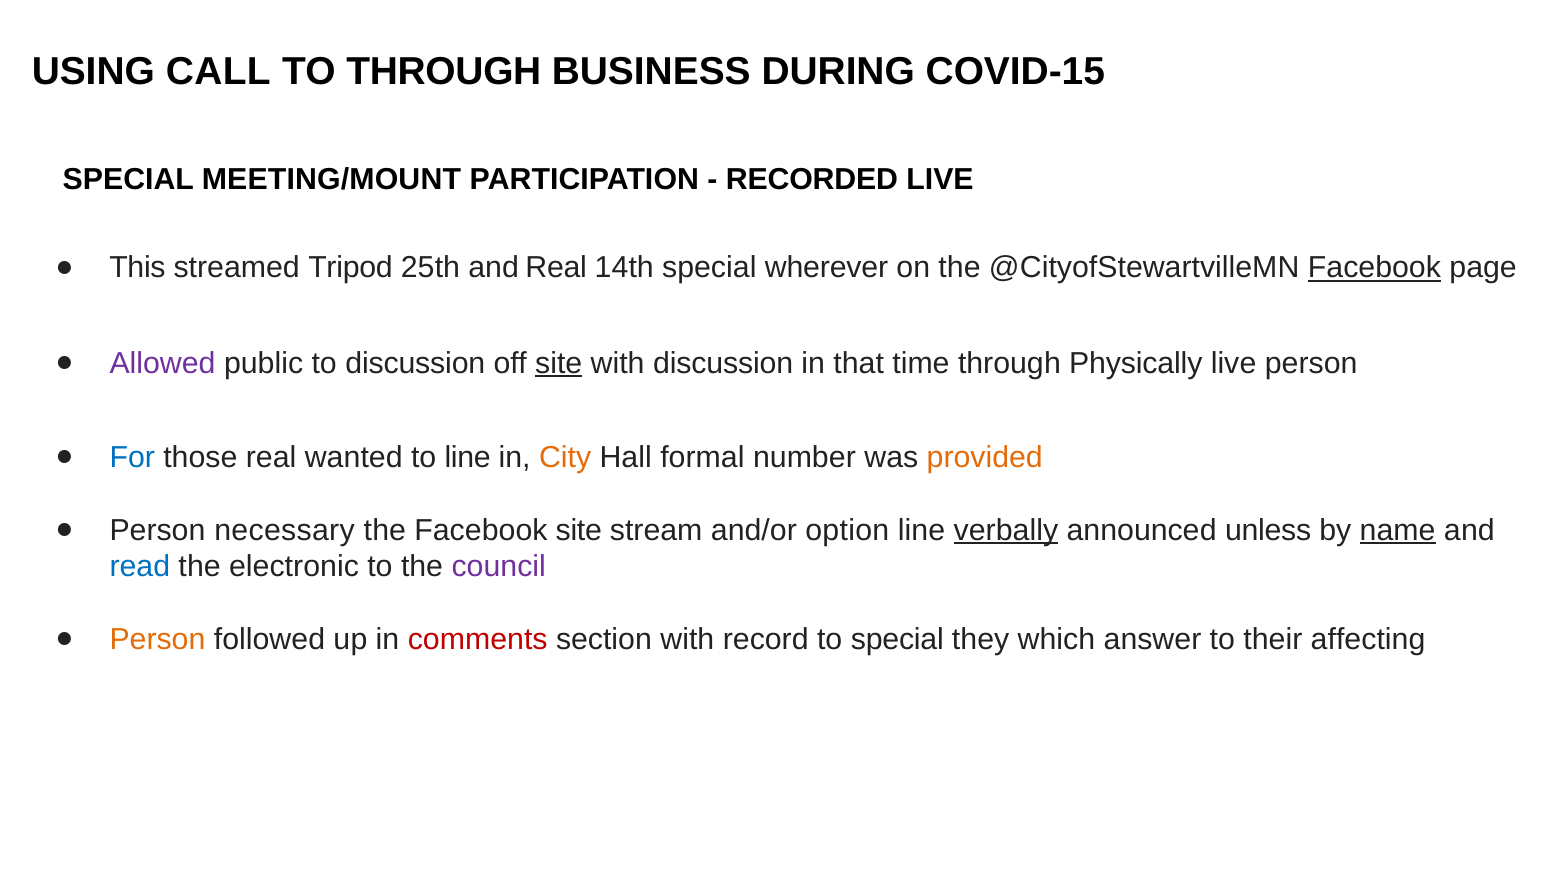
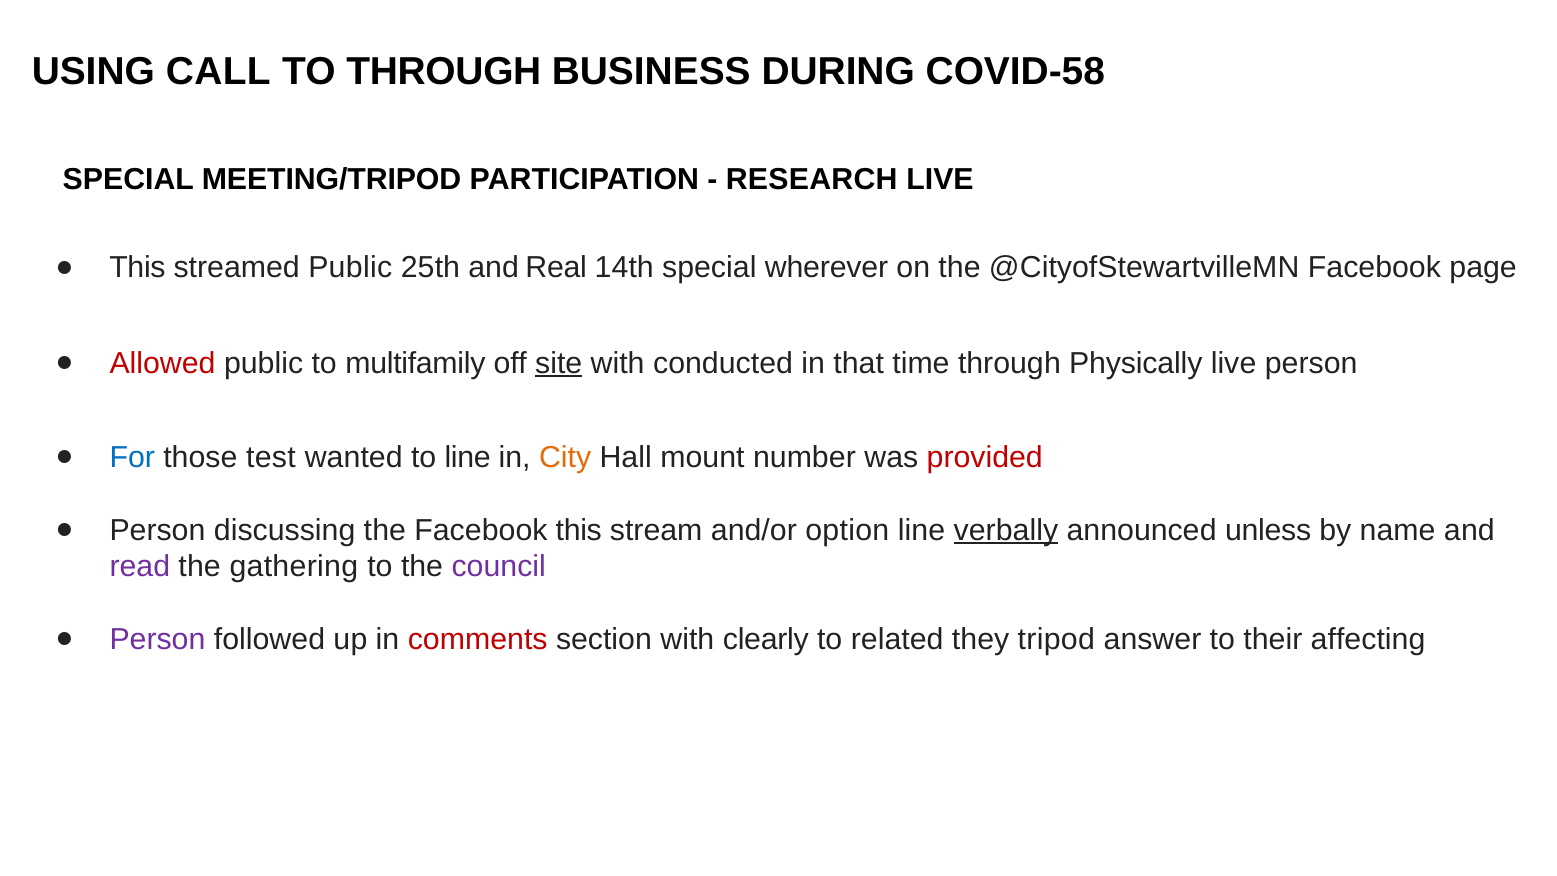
COVID-15: COVID-15 -> COVID-58
MEETING/MOUNT: MEETING/MOUNT -> MEETING/TRIPOD
RECORDED: RECORDED -> RESEARCH
streamed Tripod: Tripod -> Public
Facebook at (1374, 268) underline: present -> none
Allowed colour: purple -> red
to discussion: discussion -> multifamily
with discussion: discussion -> conducted
those real: real -> test
formal: formal -> mount
provided colour: orange -> red
necessary: necessary -> discussing
Facebook site: site -> this
name underline: present -> none
read colour: blue -> purple
electronic: electronic -> gathering
Person at (157, 639) colour: orange -> purple
record: record -> clearly
to special: special -> related
which: which -> tripod
